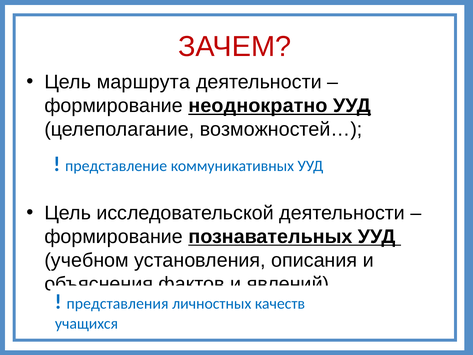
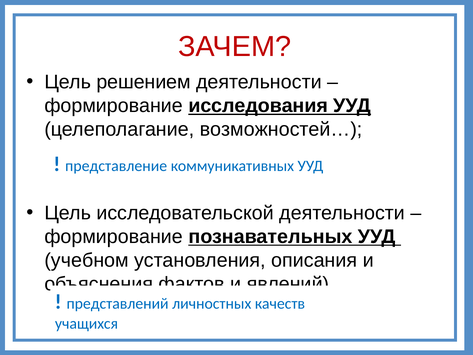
маршрута: маршрута -> решением
неоднократно: неоднократно -> исследования
представления: представления -> представлений
